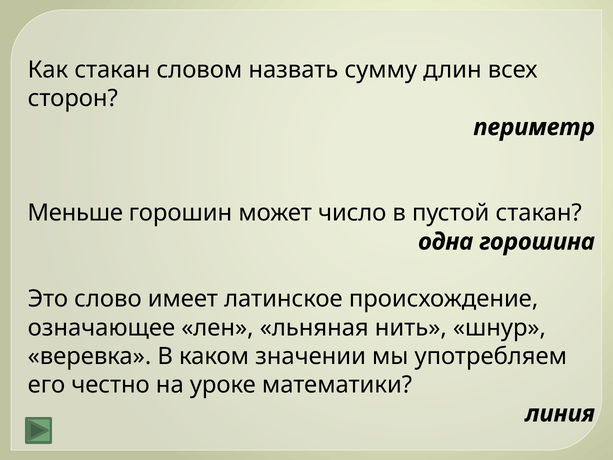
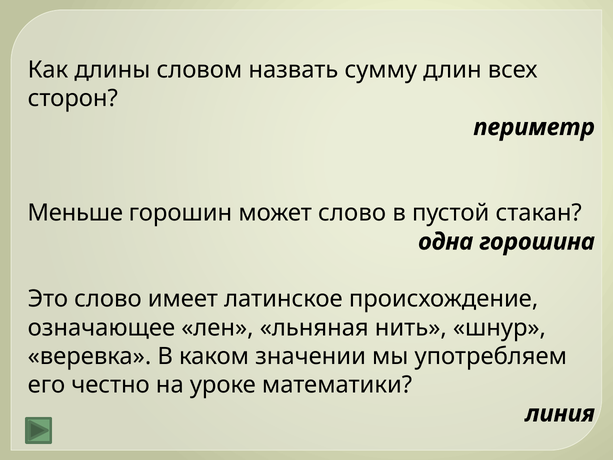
Как стакан: стакан -> длины
может число: число -> слово
